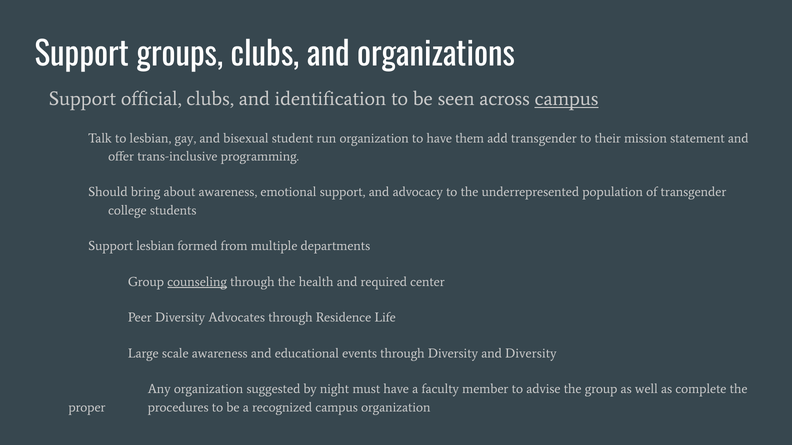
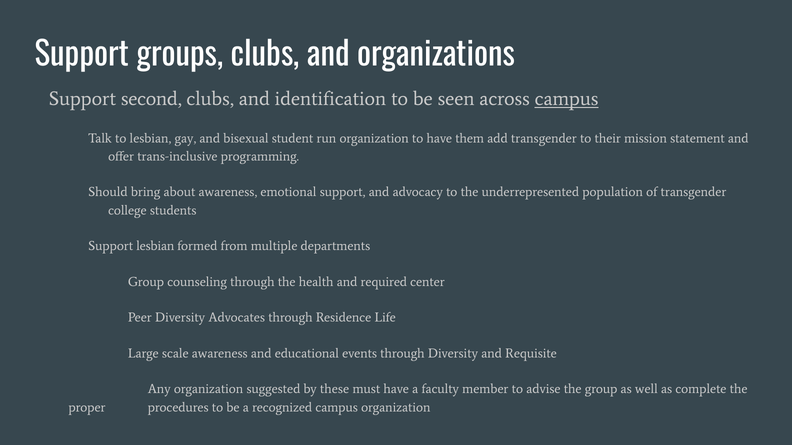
official: official -> second
counseling underline: present -> none
and Diversity: Diversity -> Requisite
night: night -> these
